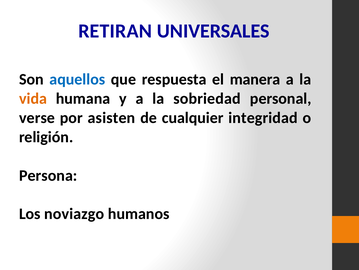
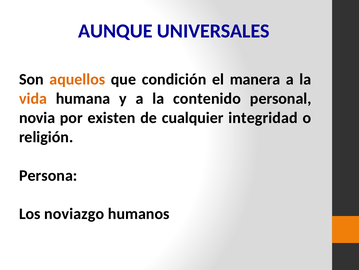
RETIRAN: RETIRAN -> AUNQUE
aquellos colour: blue -> orange
respuesta: respuesta -> condición
sobriedad: sobriedad -> contenido
verse: verse -> novia
asisten: asisten -> existen
